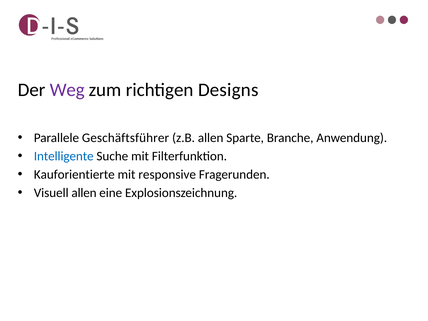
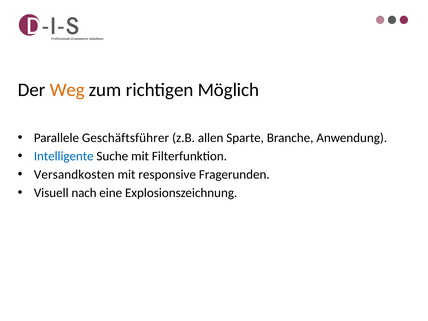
Weg colour: purple -> orange
Designs: Designs -> Möglich
Kauforientierte: Kauforientierte -> Versandkosten
Visuell allen: allen -> nach
